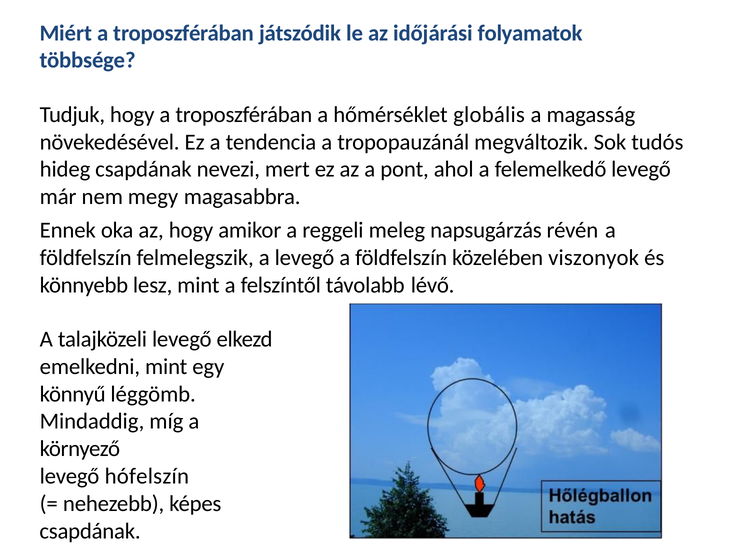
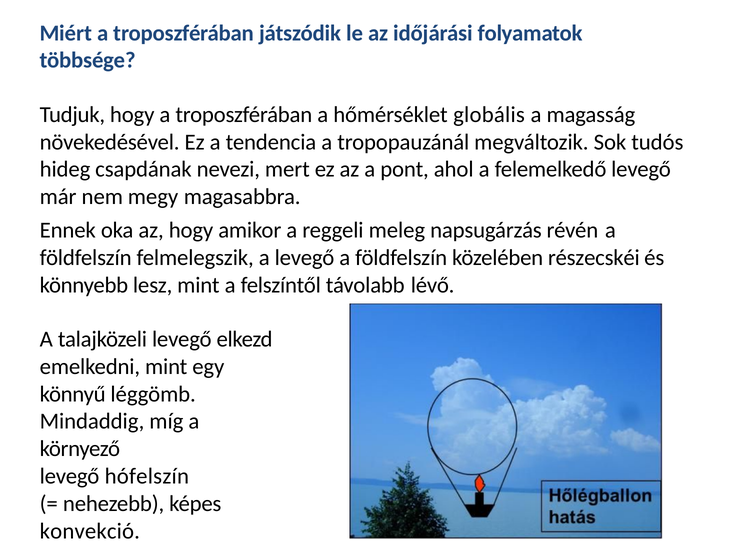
viszonyok: viszonyok -> részecskéi
csapdának at (90, 531): csapdának -> konvekció
